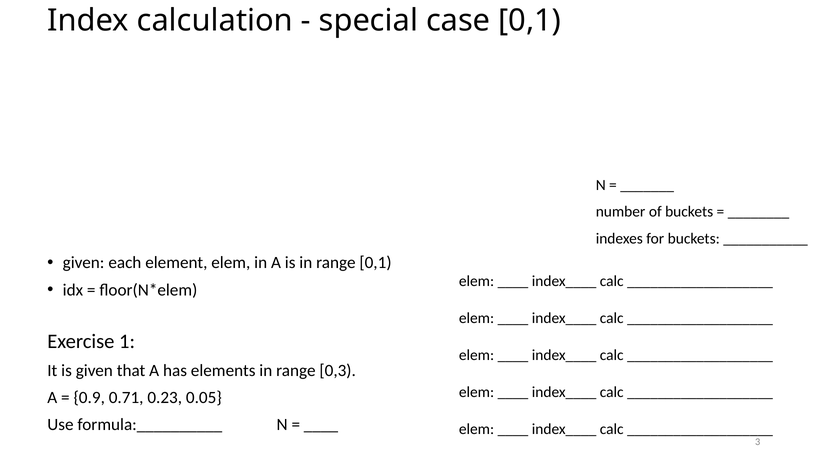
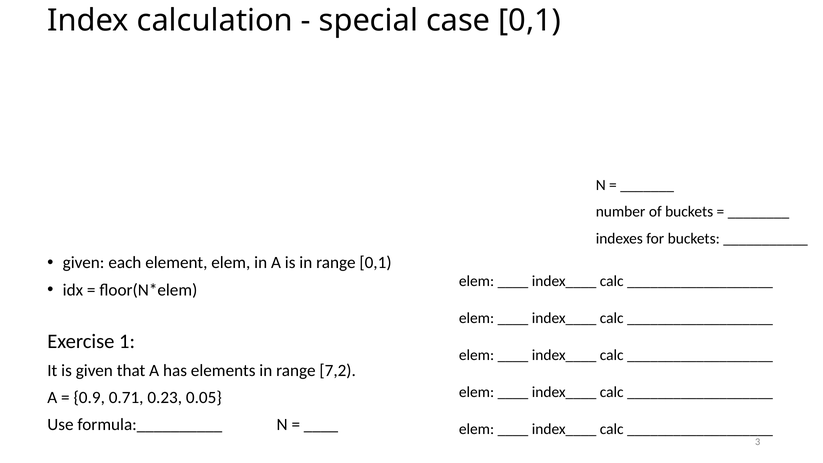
0,3: 0,3 -> 7,2
